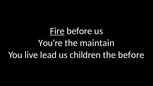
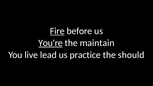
You're underline: none -> present
children: children -> practice
the before: before -> should
